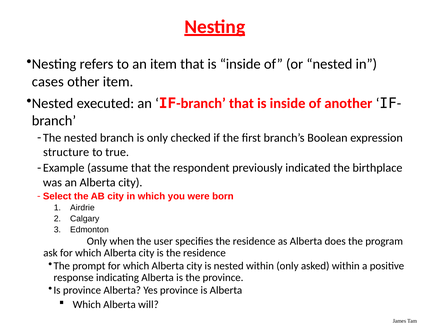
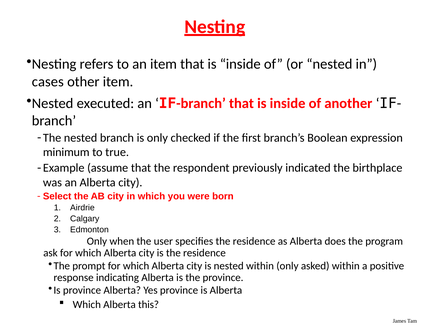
structure: structure -> minimum
will: will -> this
